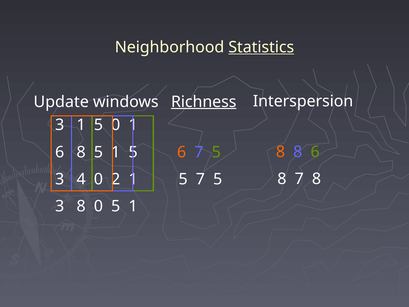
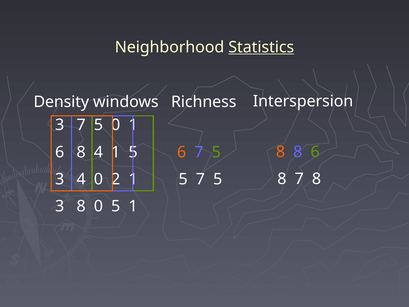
Update: Update -> Density
Richness underline: present -> none
3 1: 1 -> 7
8 5: 5 -> 4
